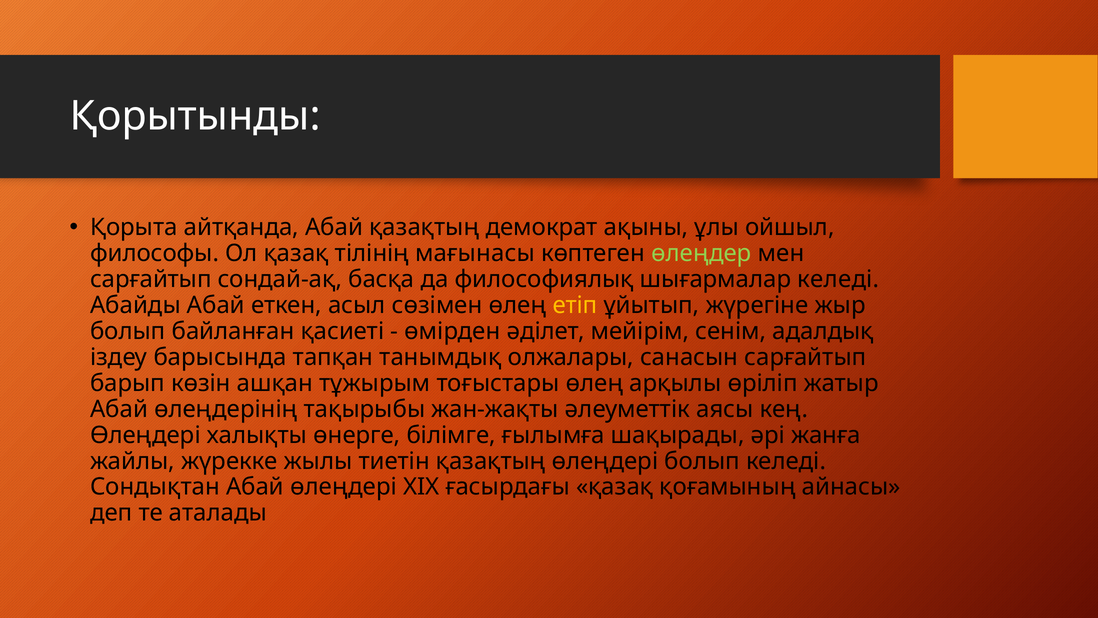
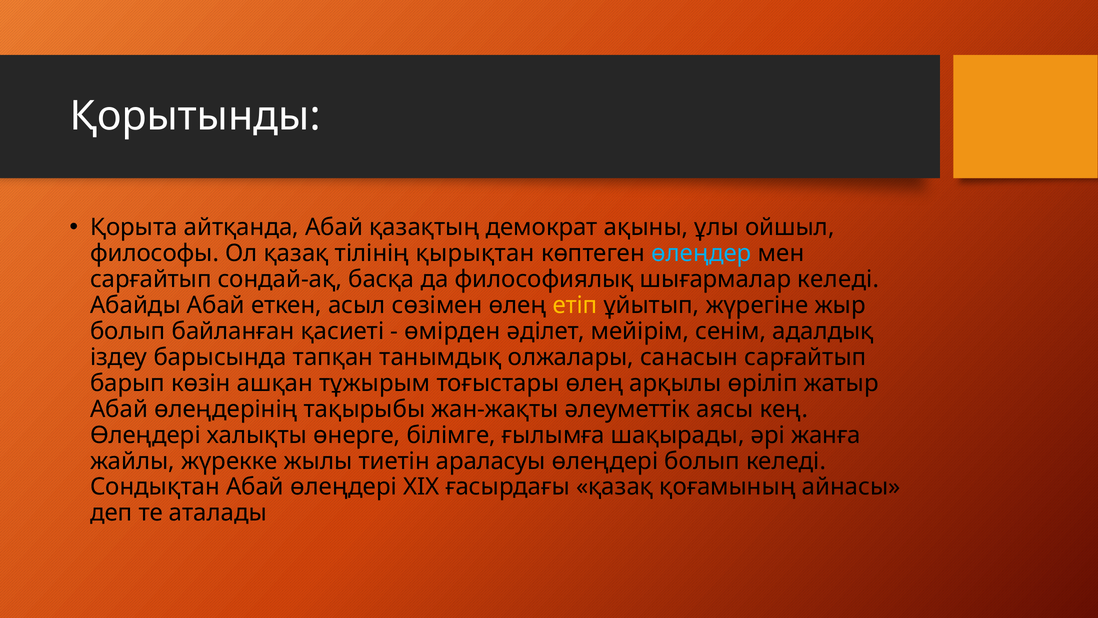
мағынасы: мағынасы -> қырықтан
өлеңдер colour: light green -> light blue
тиетін қазақтың: қазақтың -> араласуы
